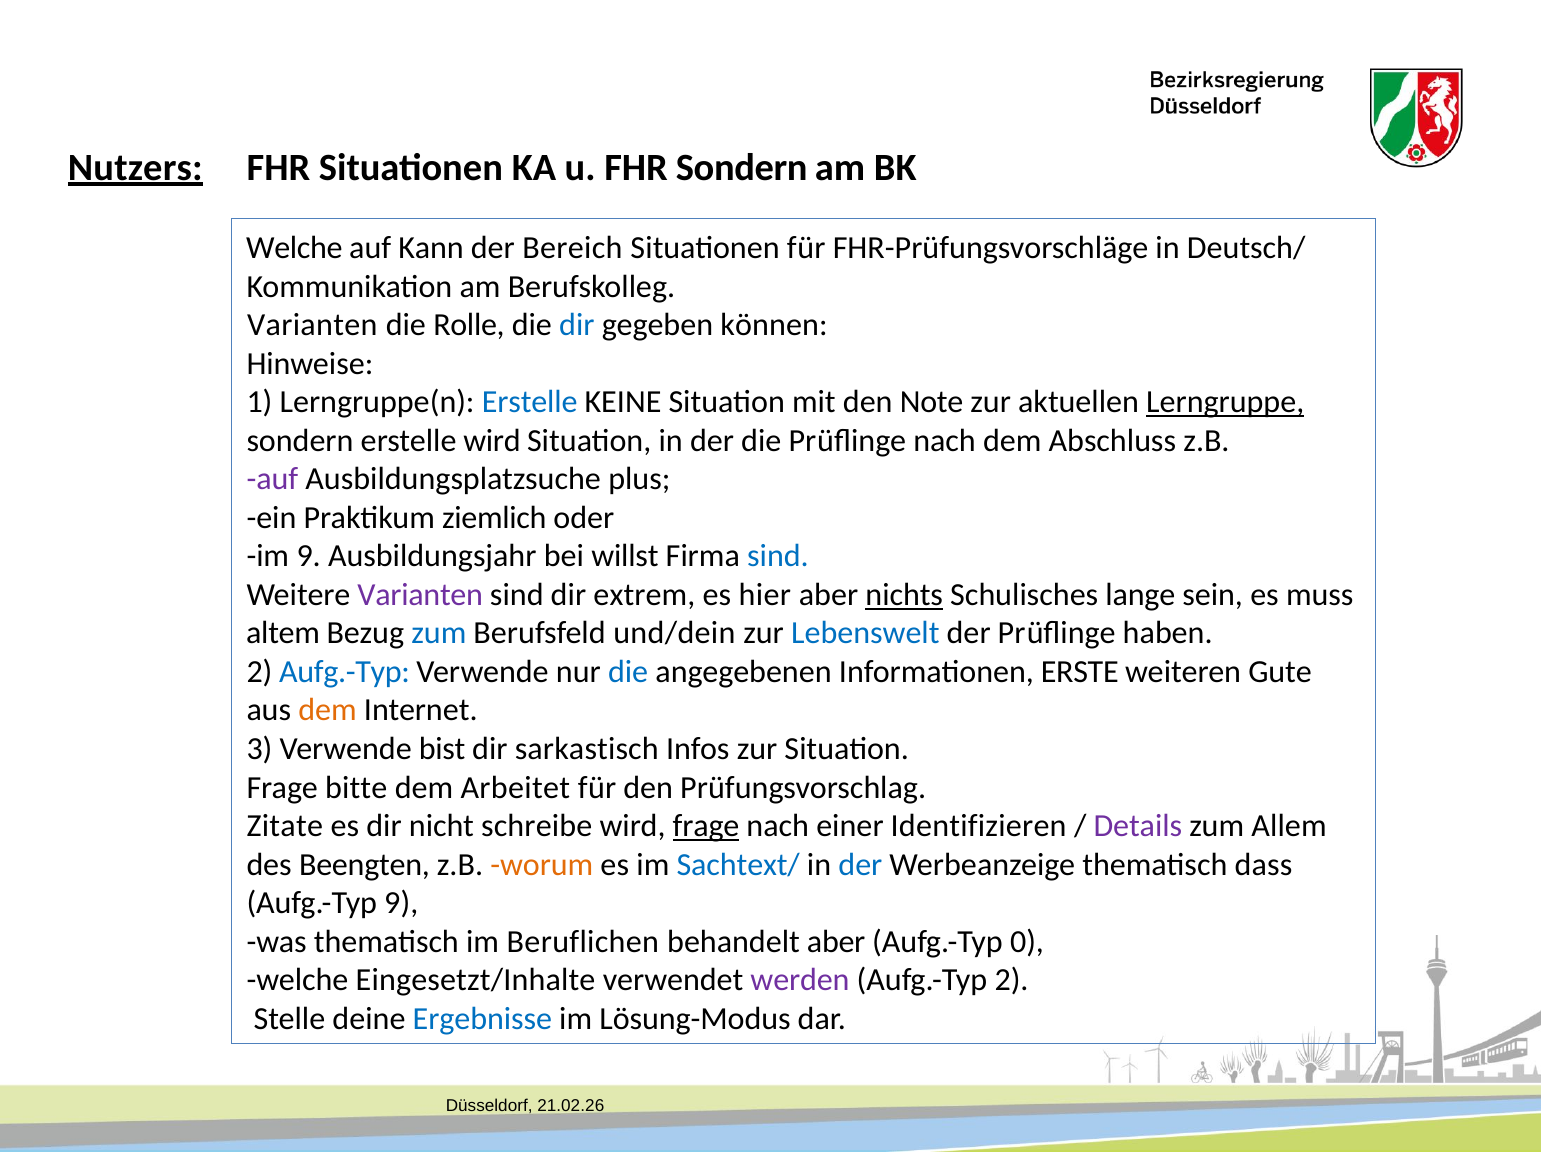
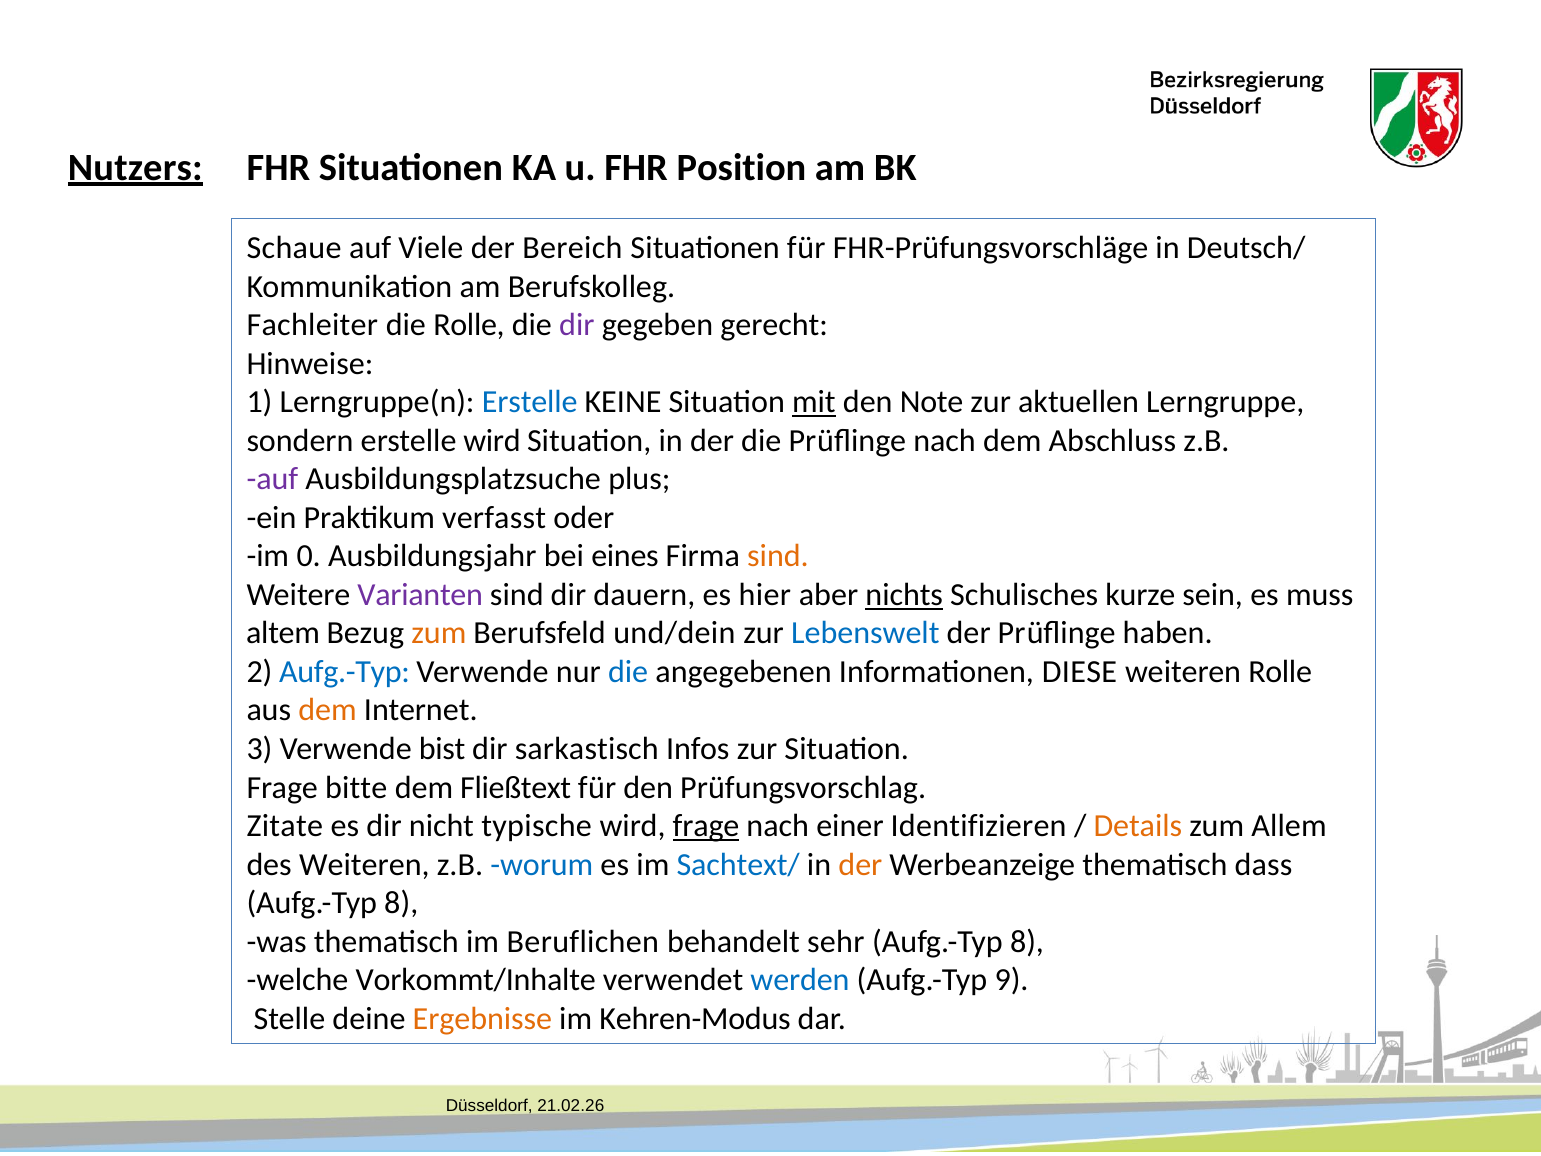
FHR Sondern: Sondern -> Position
Welche at (294, 248): Welche -> Schaue
Kann: Kann -> Viele
Varianten at (312, 325): Varianten -> Fachleiter
dir at (577, 325) colour: blue -> purple
können: können -> gerecht
mit underline: none -> present
Lerngruppe underline: present -> none
ziemlich: ziemlich -> verfasst
im 9: 9 -> 0
willst: willst -> eines
sind at (778, 556) colour: blue -> orange
extrem: extrem -> dauern
lange: lange -> kurze
zum at (439, 633) colour: blue -> orange
ERSTE: ERSTE -> DIESE
weiteren Gute: Gute -> Rolle
Arbeitet: Arbeitet -> Fließtext
schreibe: schreibe -> typische
Details colour: purple -> orange
des Beengten: Beengten -> Weiteren
worum colour: orange -> blue
der at (860, 864) colour: blue -> orange
9 at (401, 903): 9 -> 8
behandelt aber: aber -> sehr
0 at (1027, 941): 0 -> 8
Eingesetzt/Inhalte: Eingesetzt/Inhalte -> Vorkommt/Inhalte
werden colour: purple -> blue
Aufg.-Typ 2: 2 -> 9
Ergebnisse colour: blue -> orange
Lösung-Modus: Lösung-Modus -> Kehren-Modus
